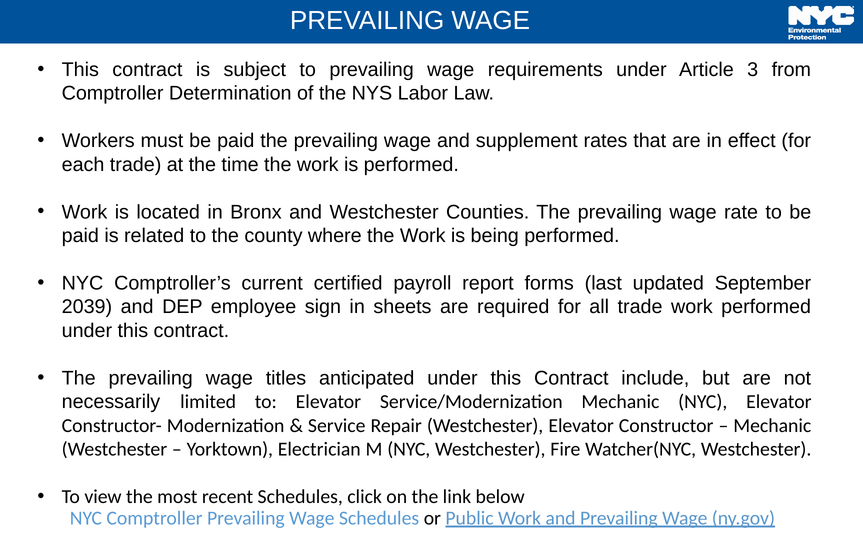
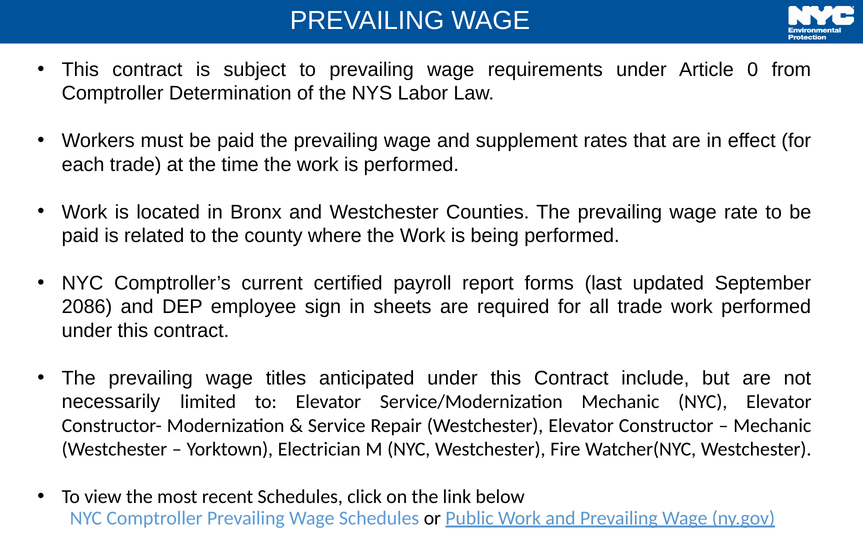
3: 3 -> 0
2039: 2039 -> 2086
